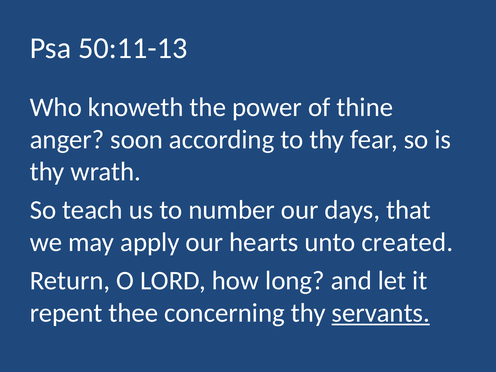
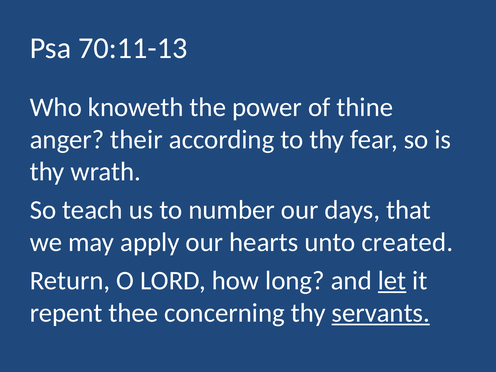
50:11-13: 50:11-13 -> 70:11-13
soon: soon -> their
let underline: none -> present
